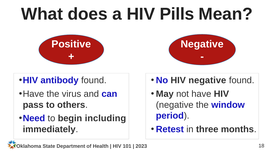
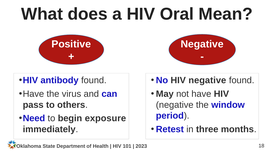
Pills: Pills -> Oral
including: including -> exposure
